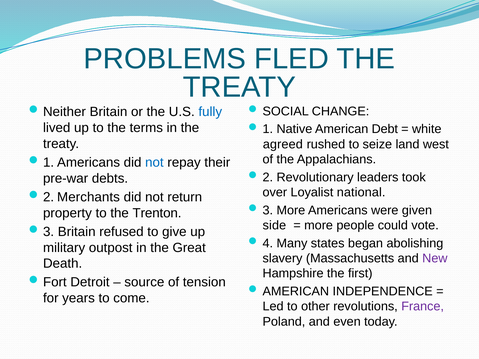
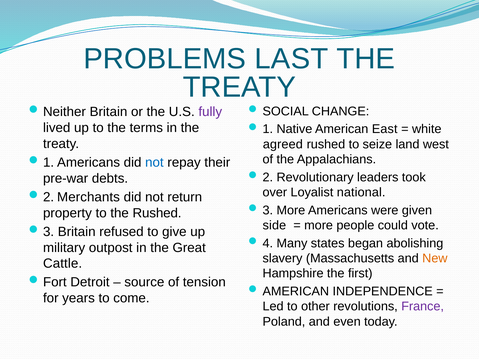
FLED: FLED -> LAST
fully colour: blue -> purple
Debt: Debt -> East
the Trenton: Trenton -> Rushed
New colour: purple -> orange
Death: Death -> Cattle
